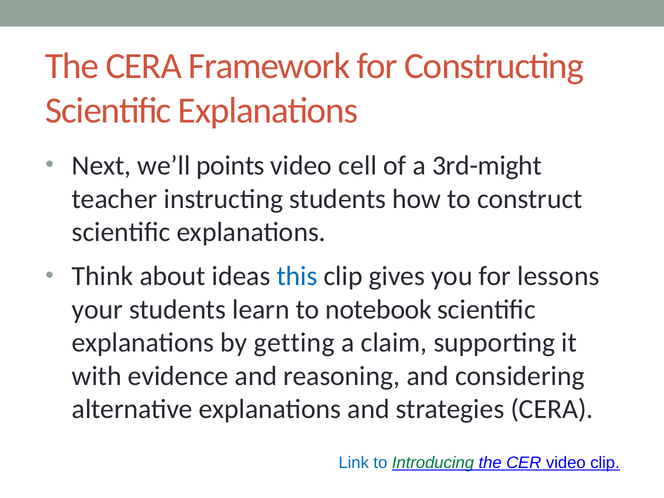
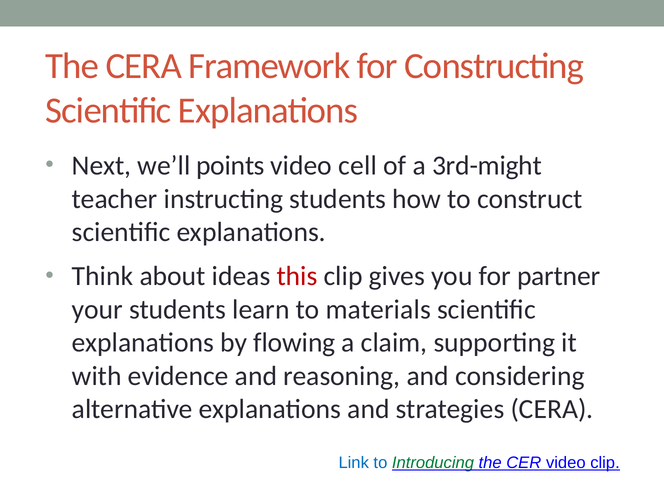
this colour: blue -> red
lessons: lessons -> partner
notebook: notebook -> materials
getting: getting -> flowing
